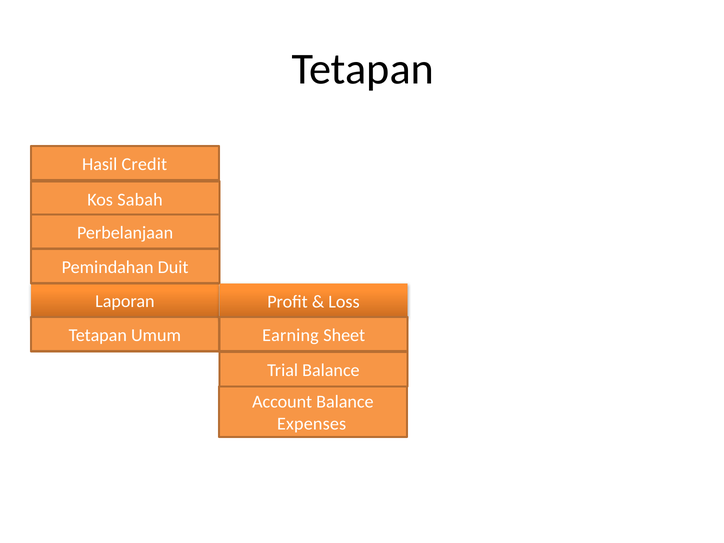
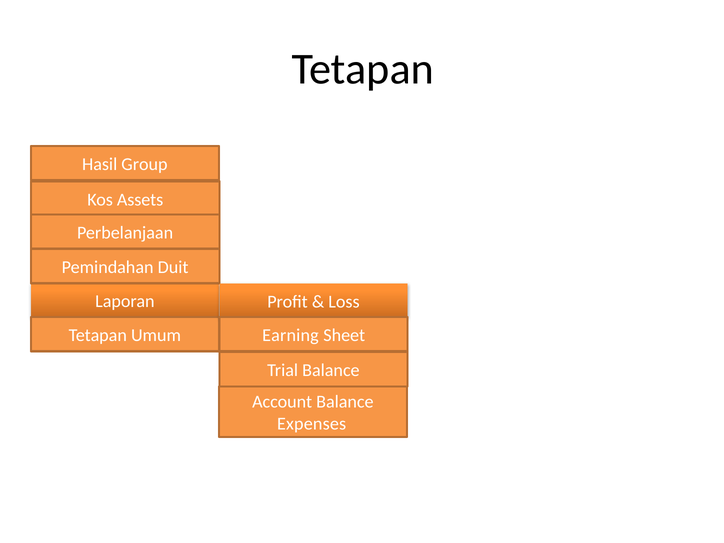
Credit: Credit -> Group
Sabah: Sabah -> Assets
